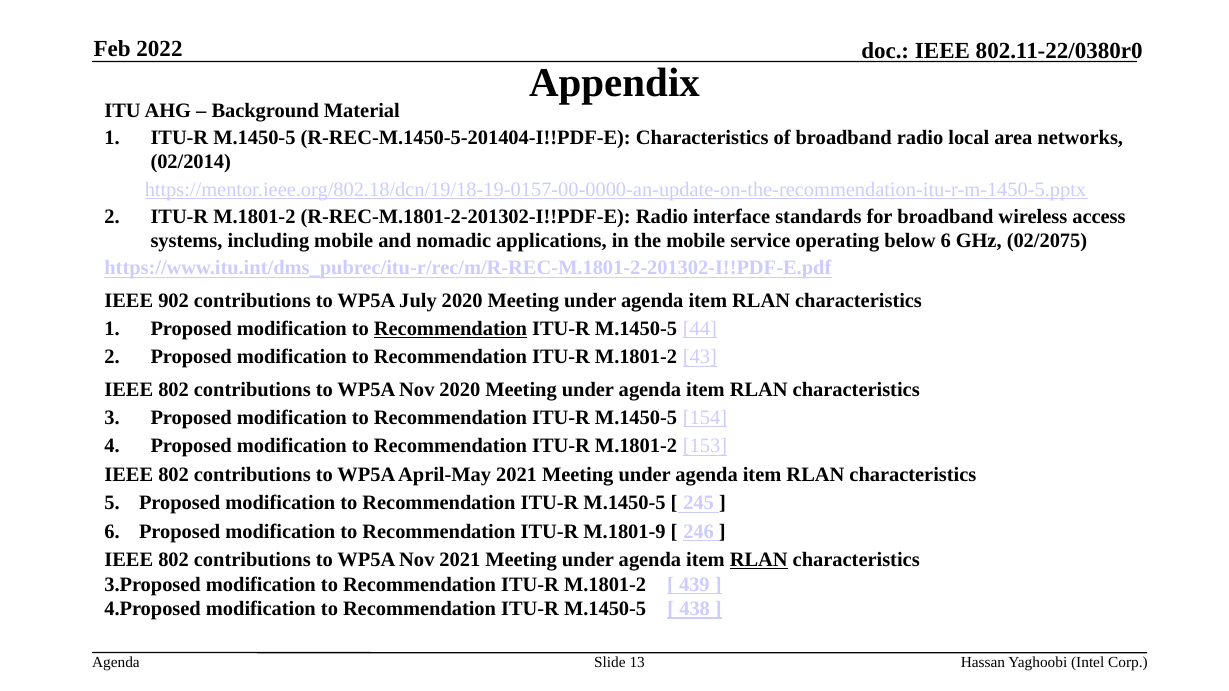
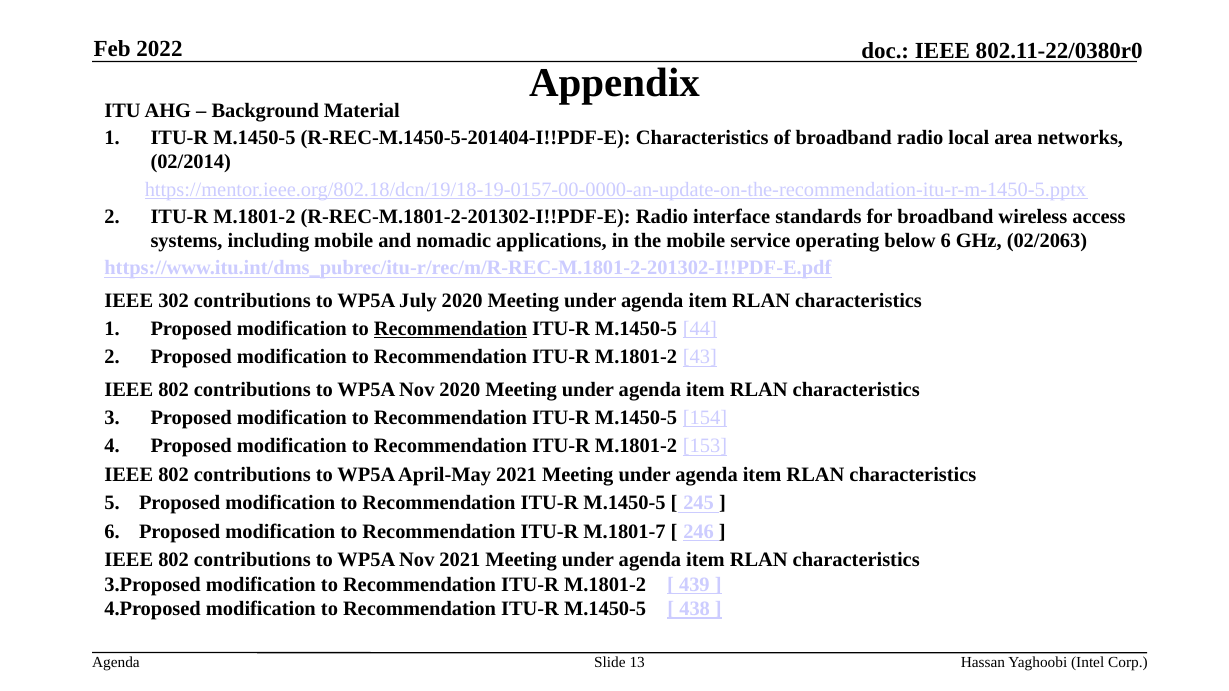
02/2075: 02/2075 -> 02/2063
902: 902 -> 302
M.1801-9: M.1801-9 -> M.1801-7
RLAN at (759, 560) underline: present -> none
